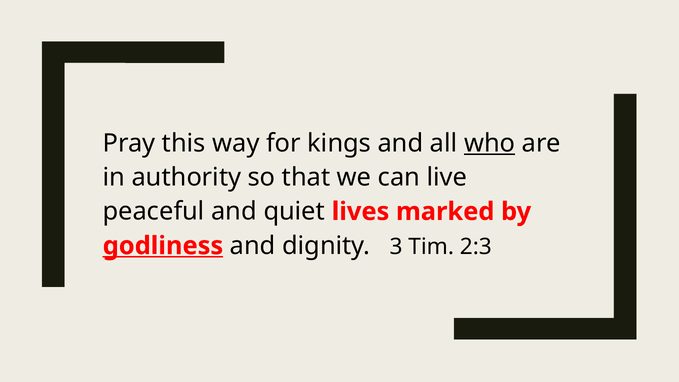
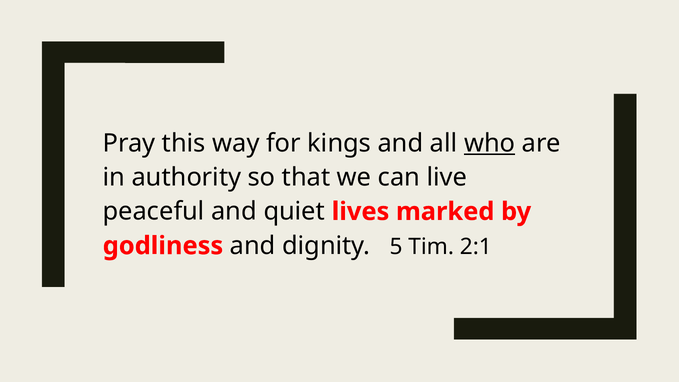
godliness underline: present -> none
3: 3 -> 5
2:3: 2:3 -> 2:1
